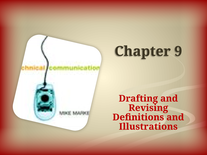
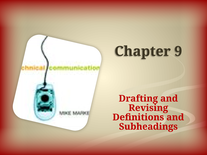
Illustrations: Illustrations -> Subheadings
